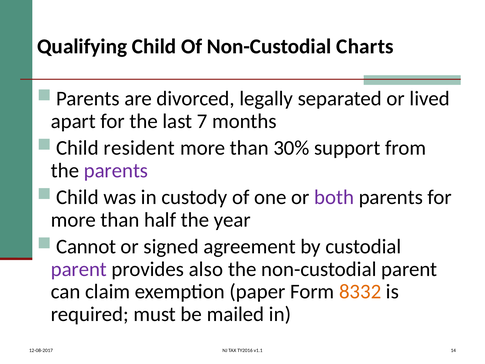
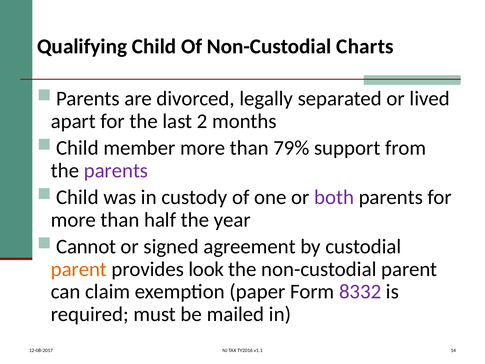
7: 7 -> 2
resident: resident -> member
30%: 30% -> 79%
parent at (79, 269) colour: purple -> orange
also: also -> look
8332 colour: orange -> purple
